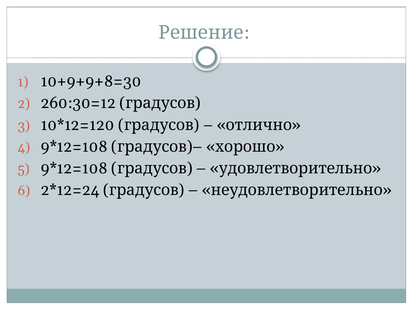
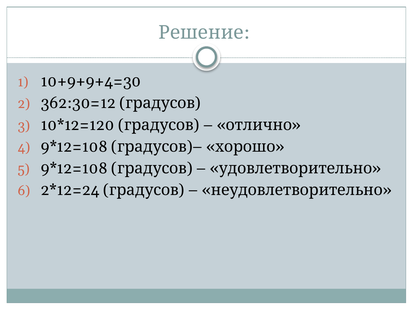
10+9+9+8=30: 10+9+9+8=30 -> 10+9+9+4=30
260:30=12: 260:30=12 -> 362:30=12
